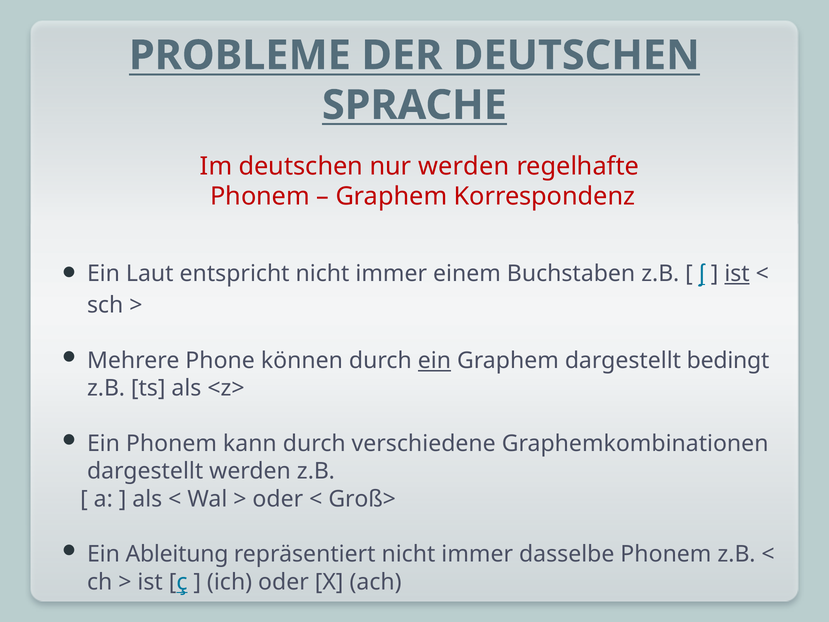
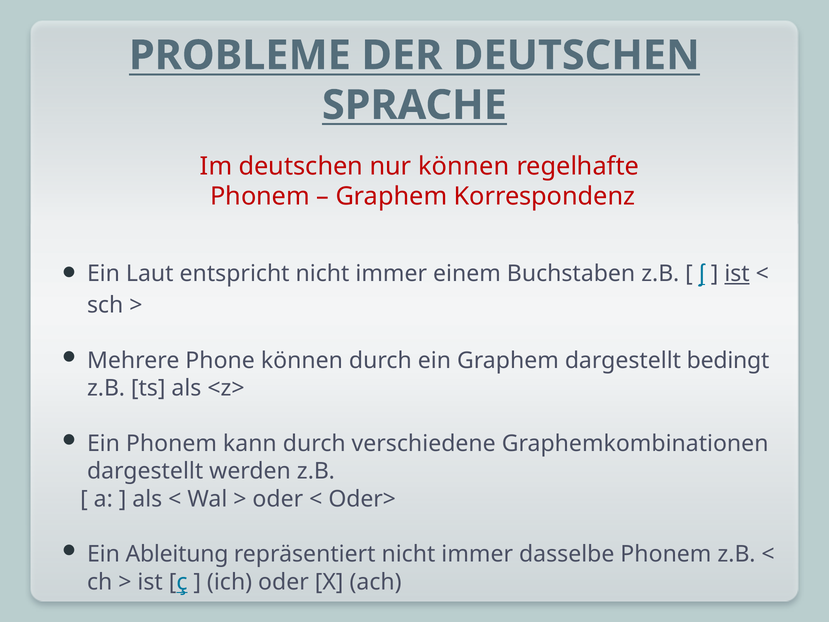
nur werden: werden -> können
ein at (434, 361) underline: present -> none
Groß>: Groß> -> Oder>
